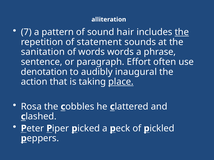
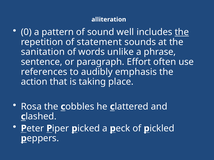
7: 7 -> 0
hair: hair -> well
words words: words -> unlike
denotation: denotation -> references
inaugural: inaugural -> emphasis
place underline: present -> none
